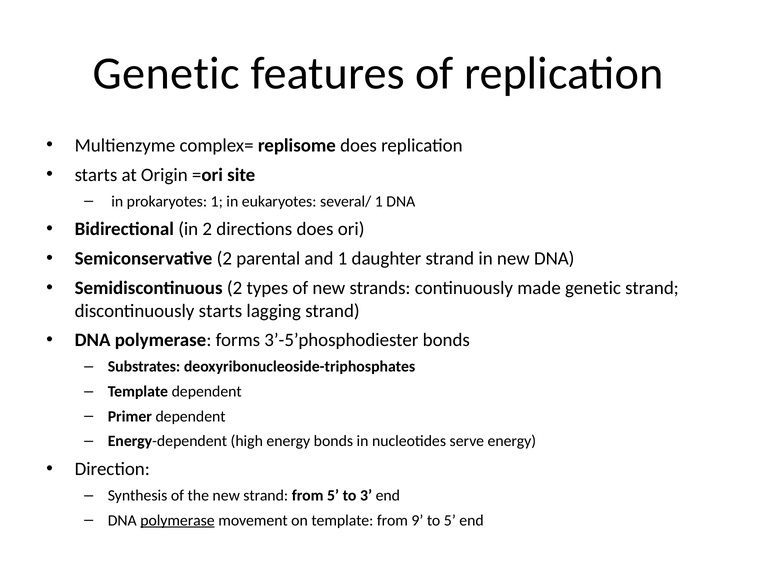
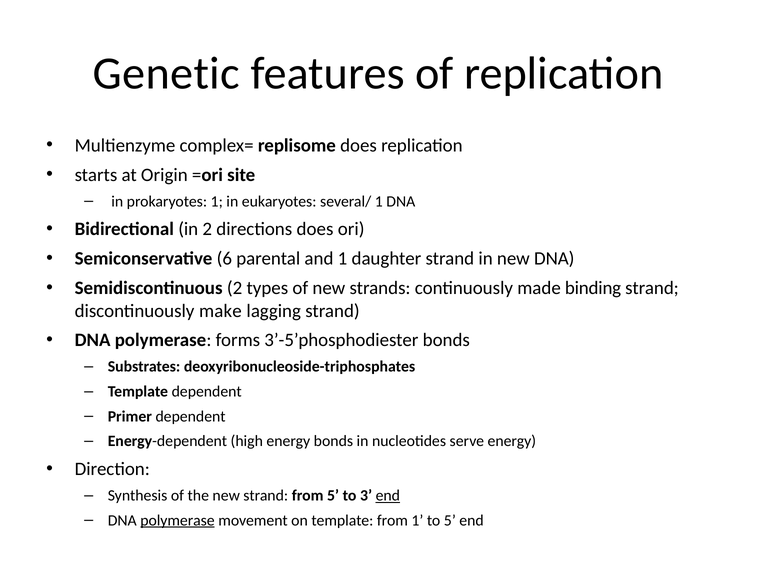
Semiconservative 2: 2 -> 6
made genetic: genetic -> binding
discontinuously starts: starts -> make
end at (388, 495) underline: none -> present
from 9: 9 -> 1
